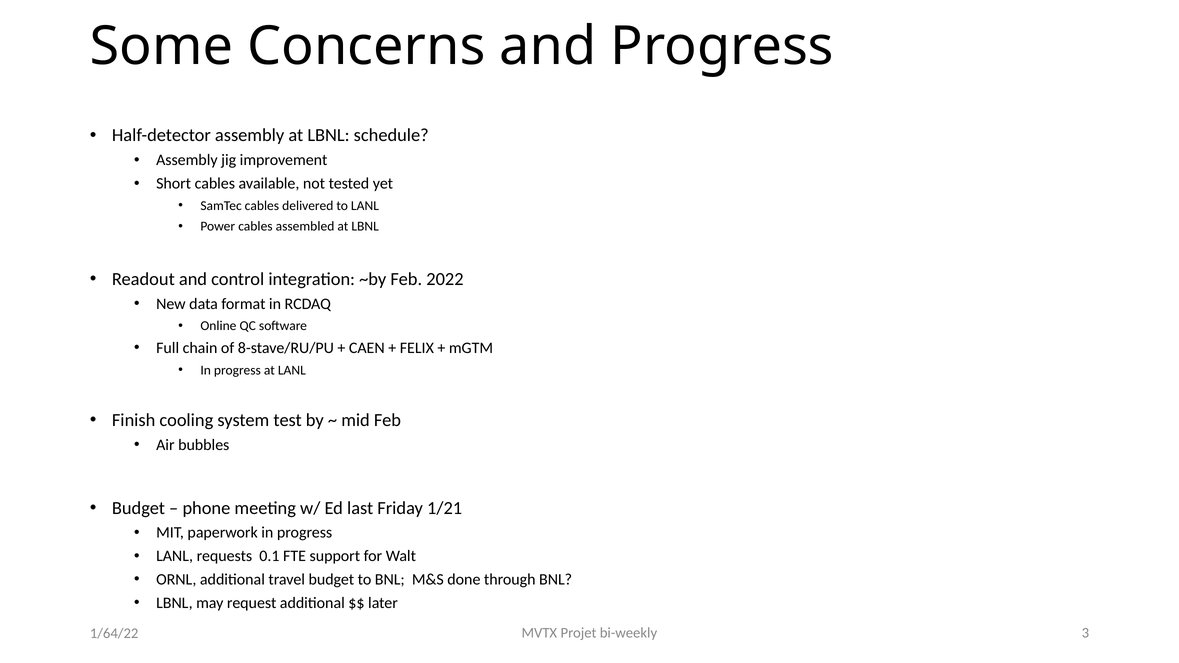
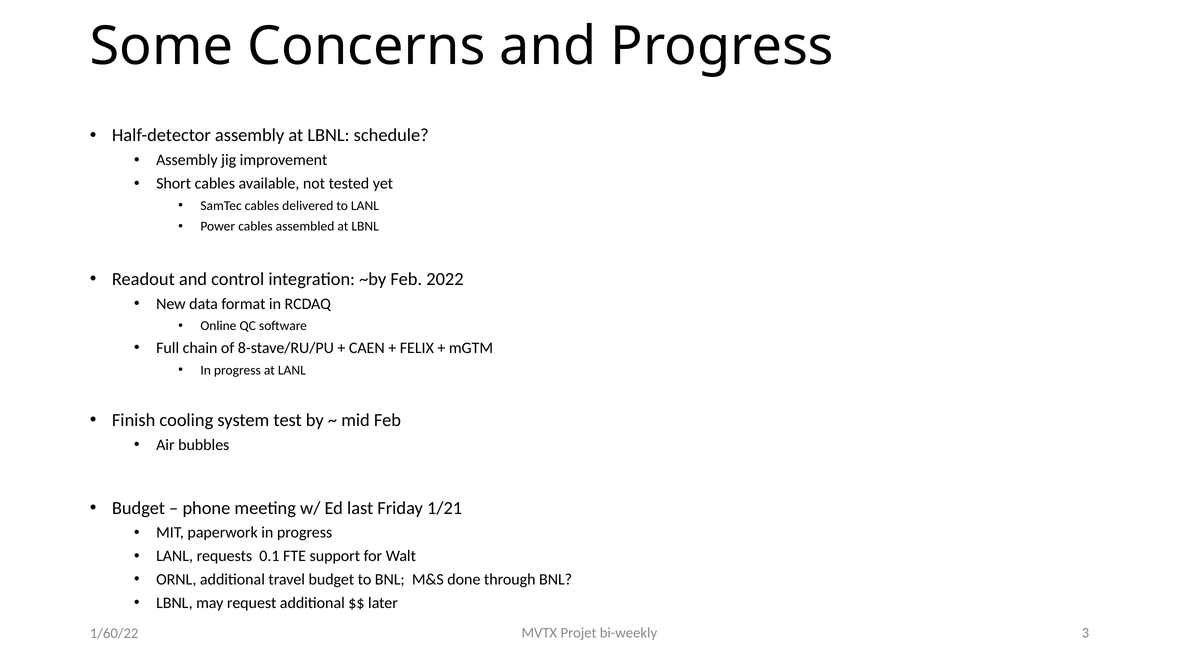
1/64/22: 1/64/22 -> 1/60/22
